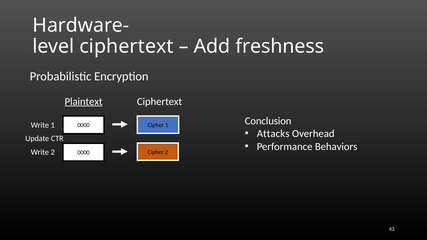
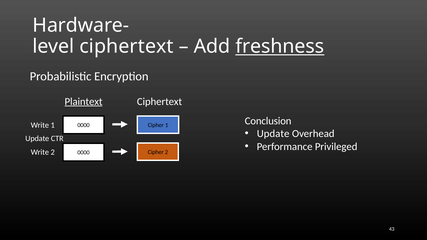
freshness underline: none -> present
Attacks at (273, 134): Attacks -> Update
Behaviors: Behaviors -> Privileged
